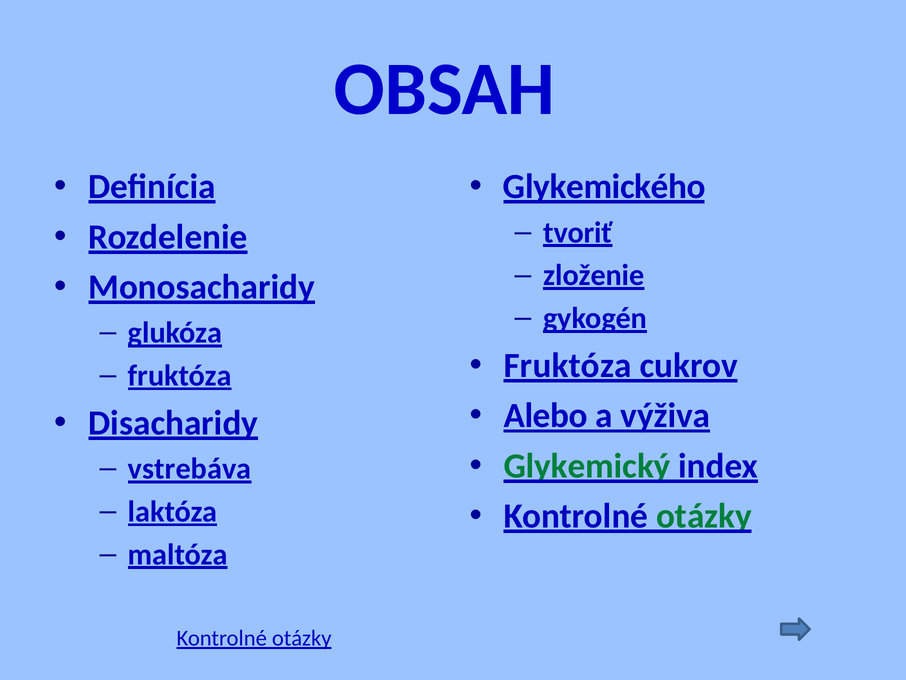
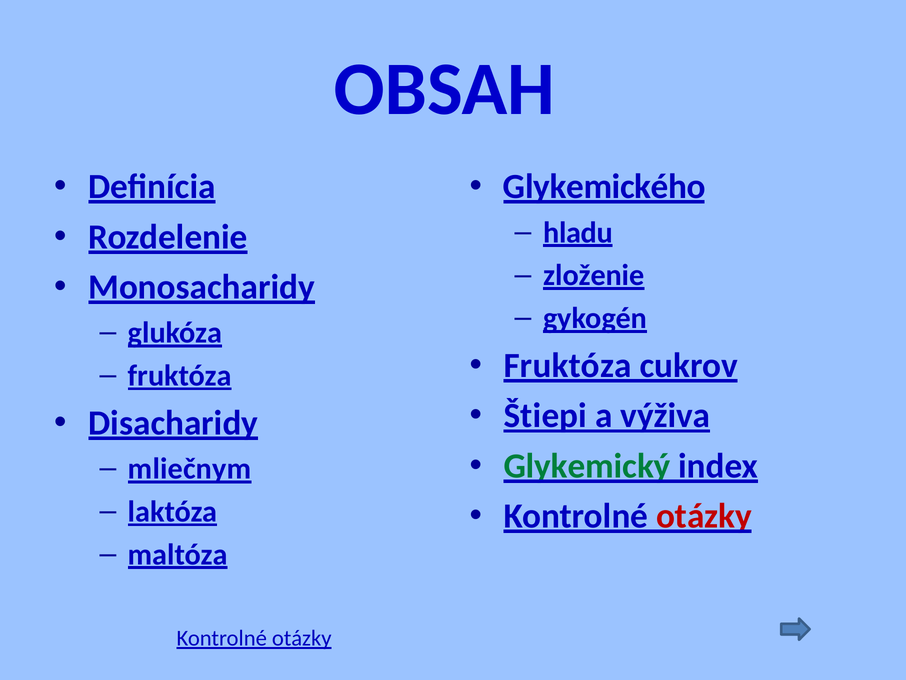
tvoriť: tvoriť -> hladu
Alebo: Alebo -> Štiepi
vstrebáva: vstrebáva -> mliečnym
otázky at (704, 516) colour: green -> red
